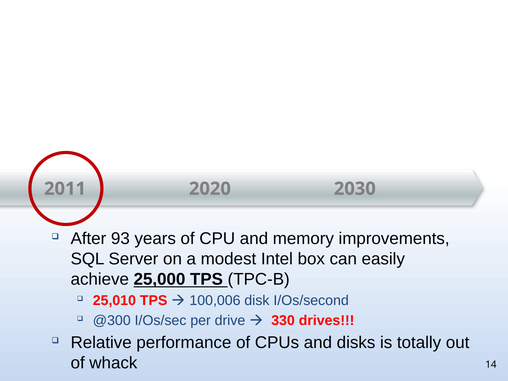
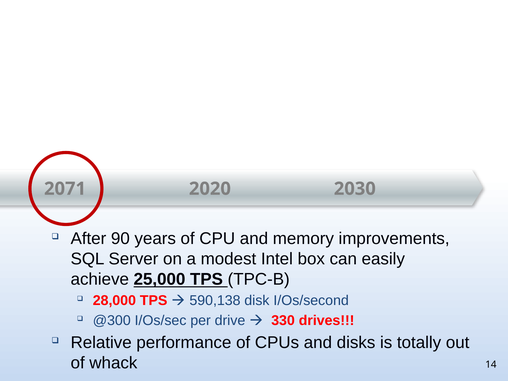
2011: 2011 -> 2071
93: 93 -> 90
25,010: 25,010 -> 28,000
100,006: 100,006 -> 590,138
